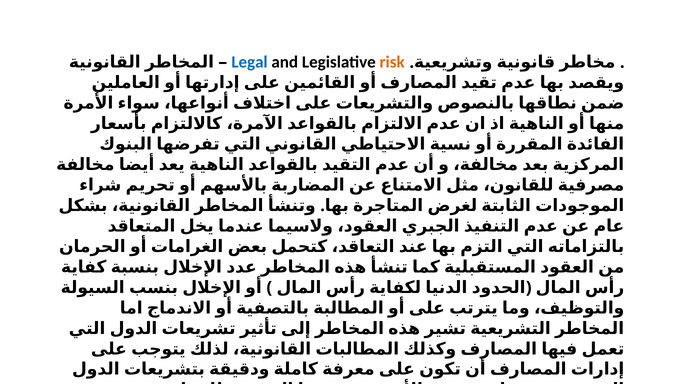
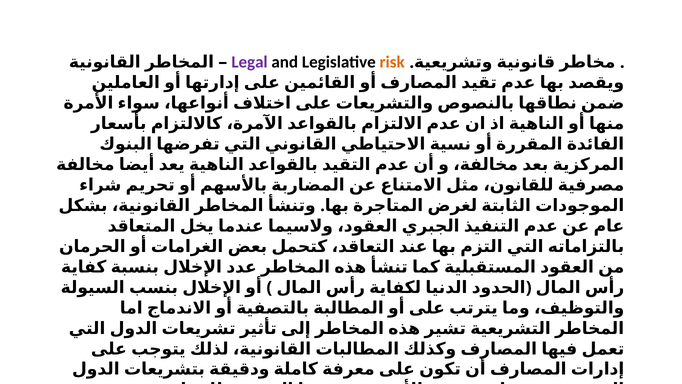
Legal colour: blue -> purple
